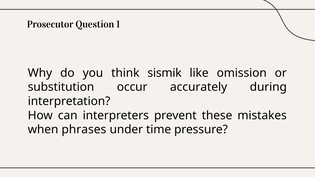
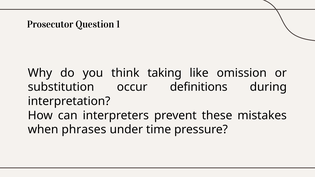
sismik: sismik -> taking
accurately: accurately -> definitions
